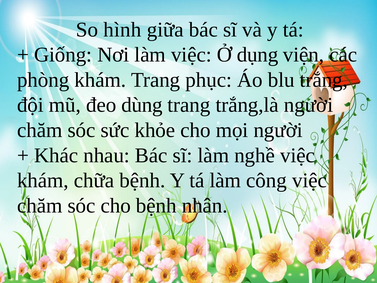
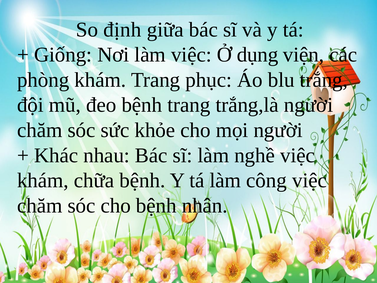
hình: hình -> định
đeo dùng: dùng -> bệnh
